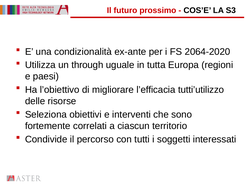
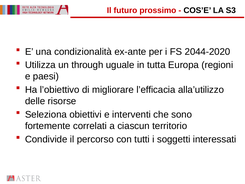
2064-2020: 2064-2020 -> 2044-2020
tutti’utilizzo: tutti’utilizzo -> alla’utilizzo
